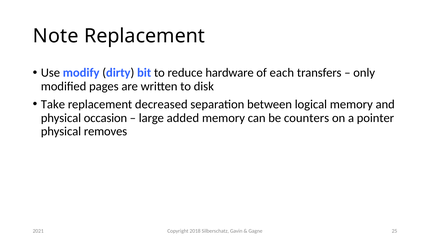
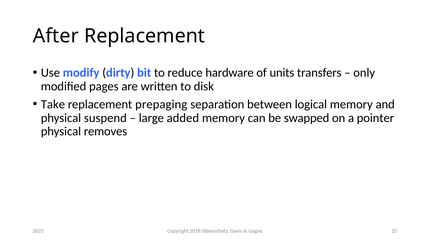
Note: Note -> After
each: each -> units
decreased: decreased -> prepaging
occasion: occasion -> suspend
counters: counters -> swapped
